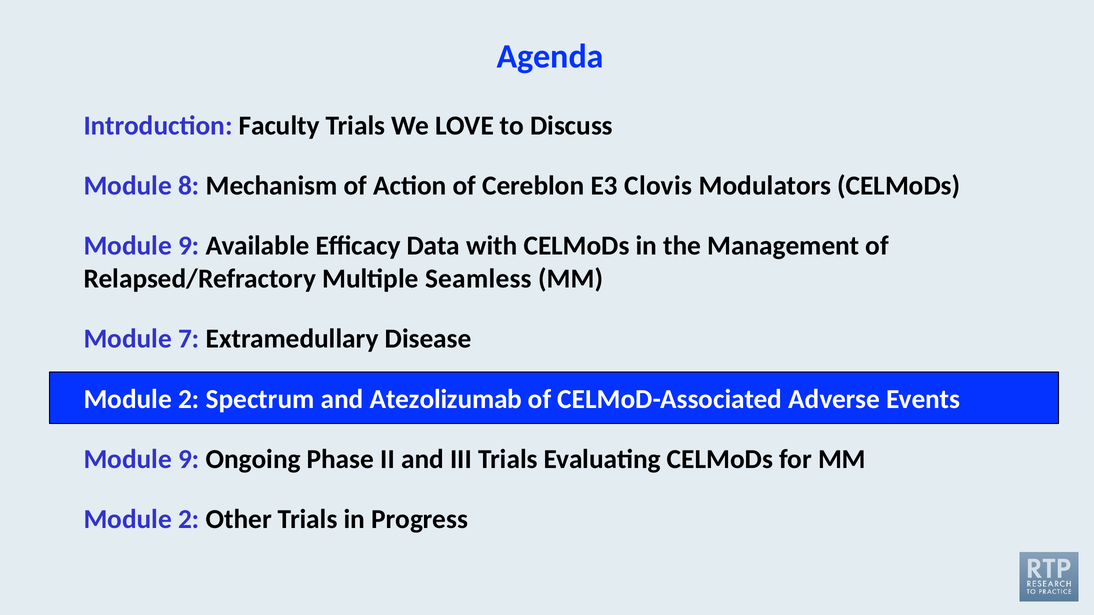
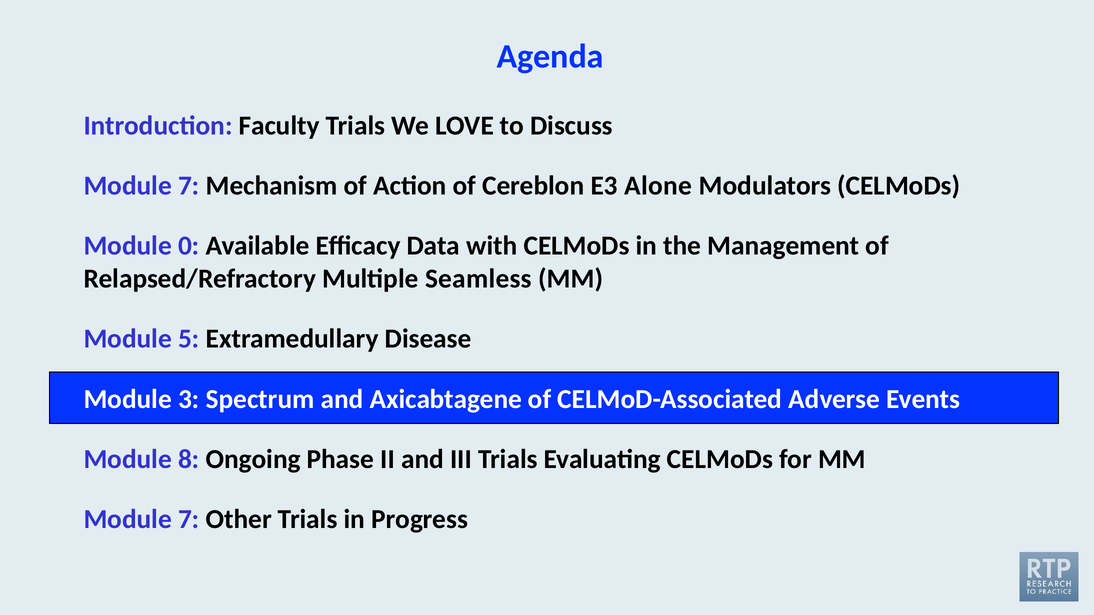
8 at (189, 186): 8 -> 7
Clovis: Clovis -> Alone
9 at (189, 246): 9 -> 0
7: 7 -> 5
2 at (189, 399): 2 -> 3
Atezolizumab: Atezolizumab -> Axicabtagene
9 at (189, 459): 9 -> 8
2 at (189, 520): 2 -> 7
